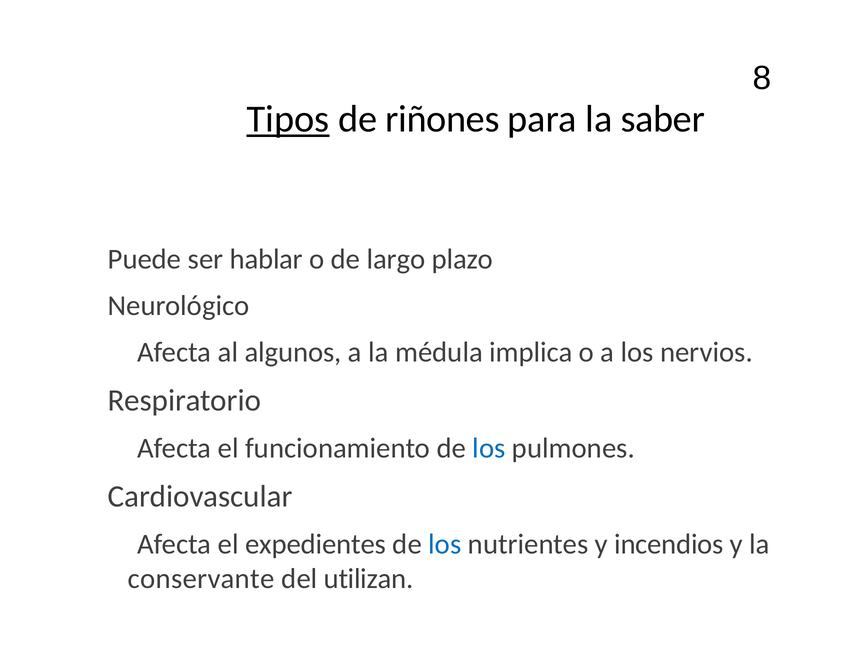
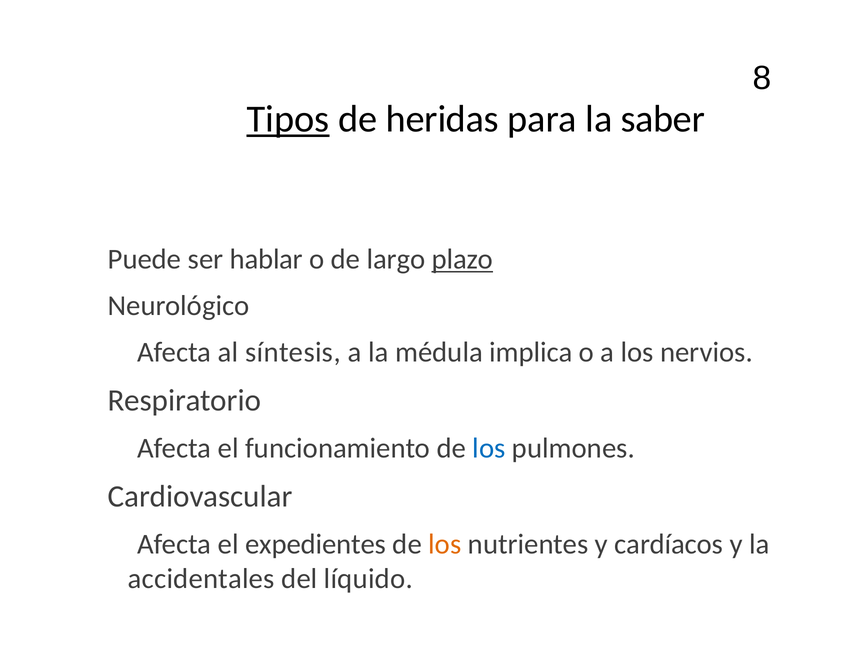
riñones: riñones -> heridas
plazo underline: none -> present
algunos: algunos -> síntesis
los at (445, 544) colour: blue -> orange
incendios: incendios -> cardíacos
conservante: conservante -> accidentales
utilizan: utilizan -> líquido
